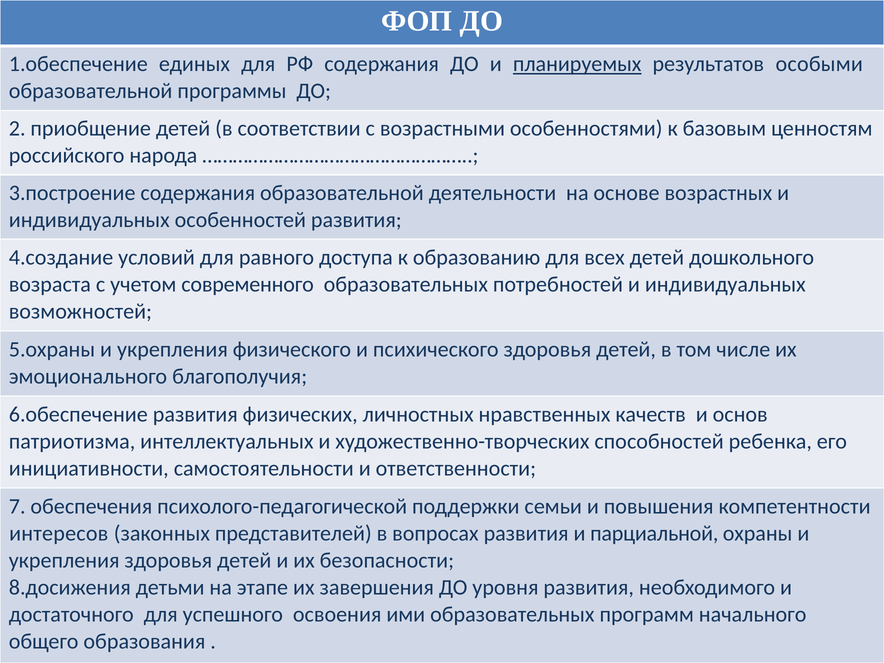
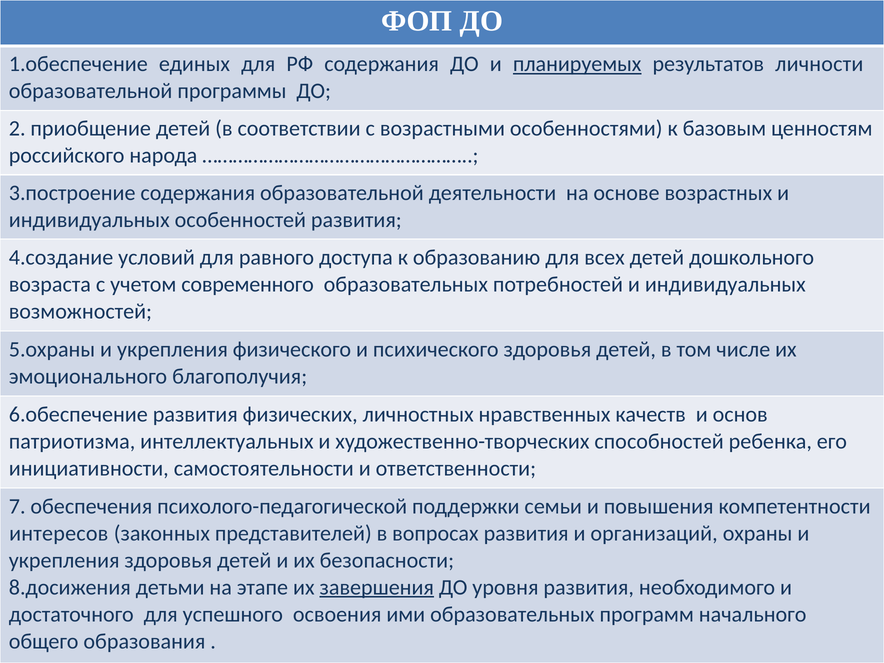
особыми: особыми -> личности
парциальной: парциальной -> организаций
завершения underline: none -> present
